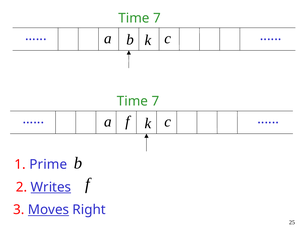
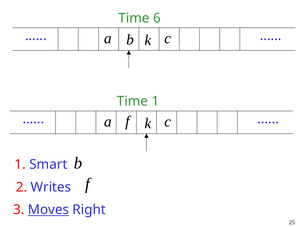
7 at (157, 18): 7 -> 6
7 at (155, 101): 7 -> 1
Prime: Prime -> Smart
Writes underline: present -> none
